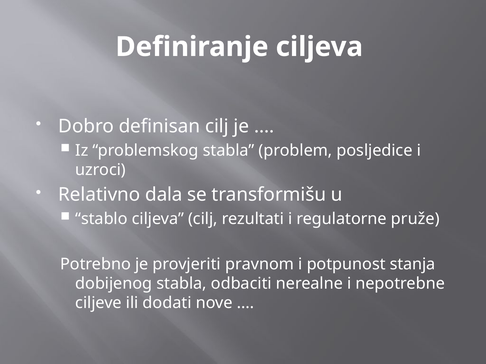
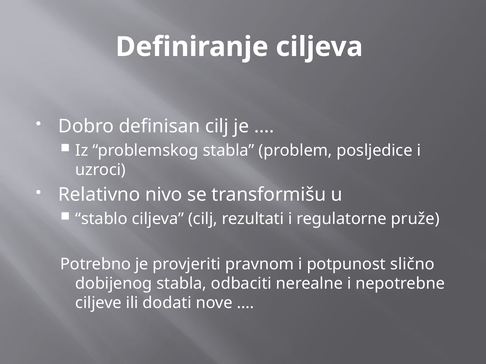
dala: dala -> nivo
stanja: stanja -> slično
